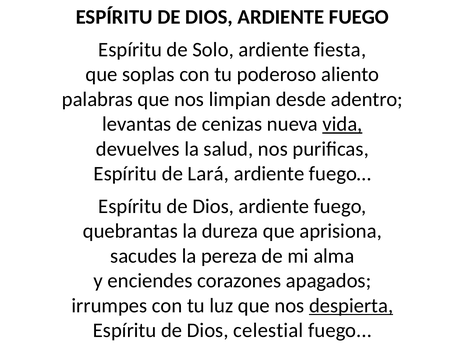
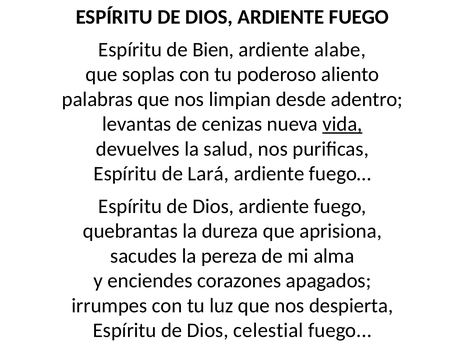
Solo: Solo -> Bien
fiesta: fiesta -> alabe
despierta underline: present -> none
